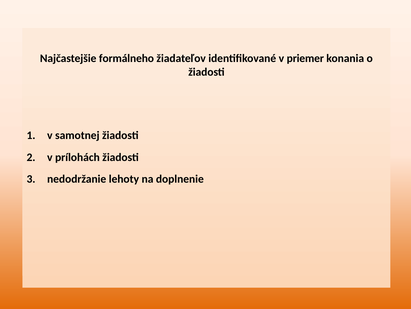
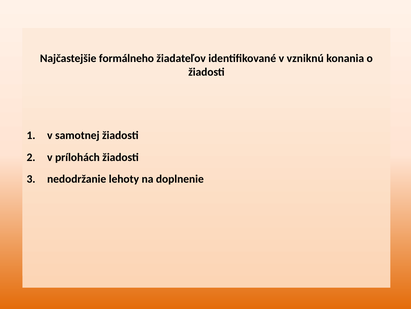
priemer: priemer -> vzniknú
